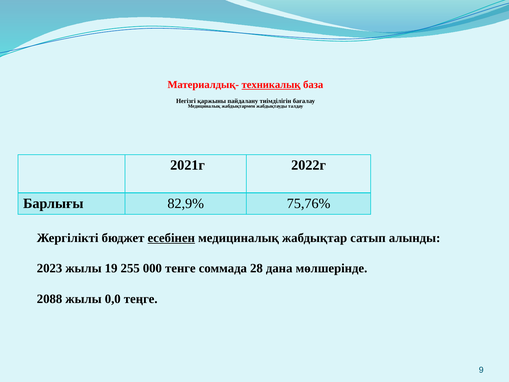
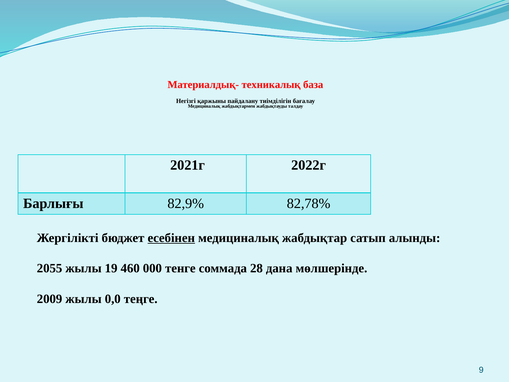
техникалық underline: present -> none
75,76%: 75,76% -> 82,78%
2023: 2023 -> 2055
255: 255 -> 460
2088: 2088 -> 2009
